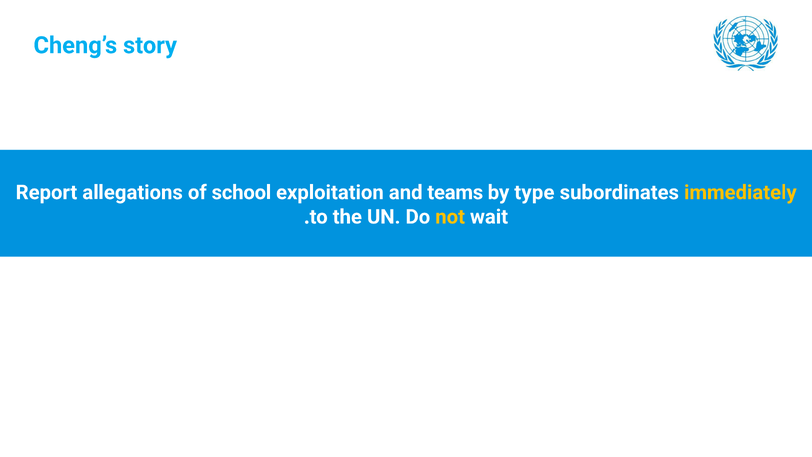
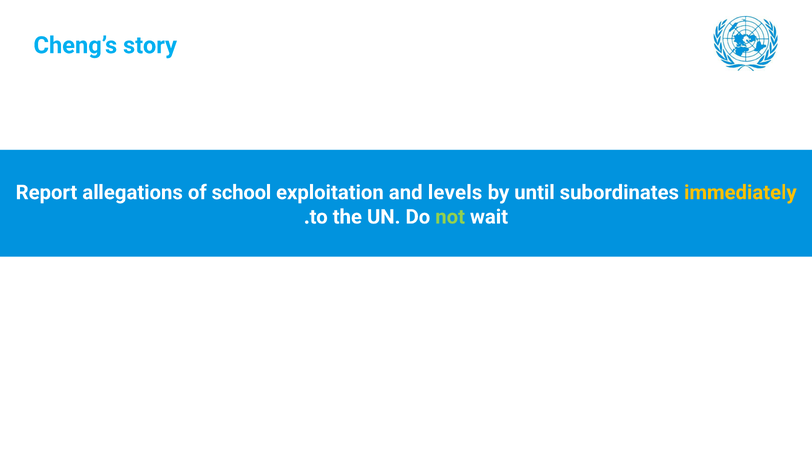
teams: teams -> levels
type: type -> until
not colour: yellow -> light green
